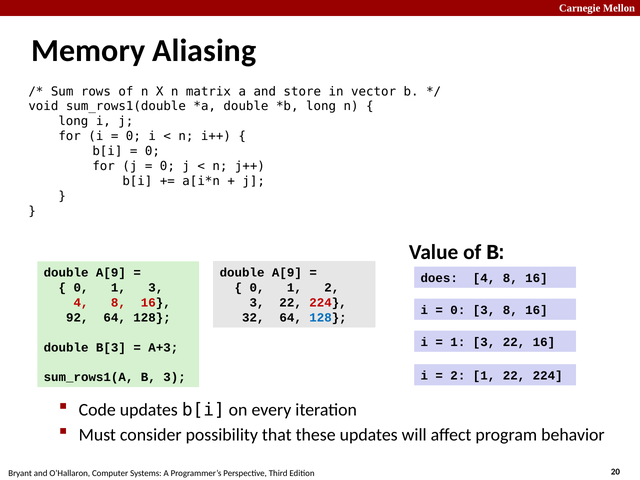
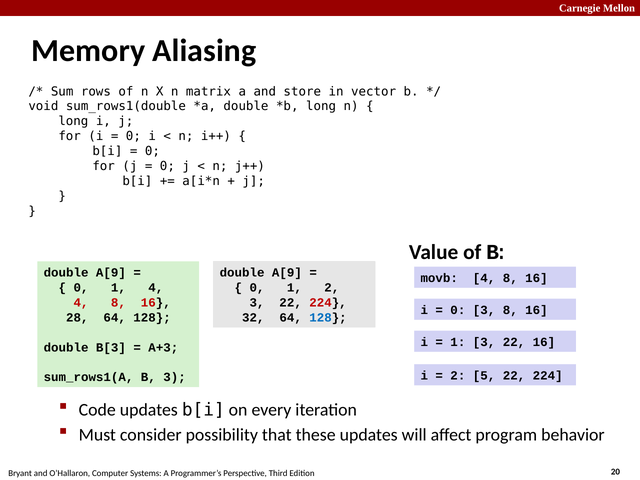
does: does -> movb
0 1 3: 3 -> 4
92: 92 -> 28
1 at (484, 376): 1 -> 5
